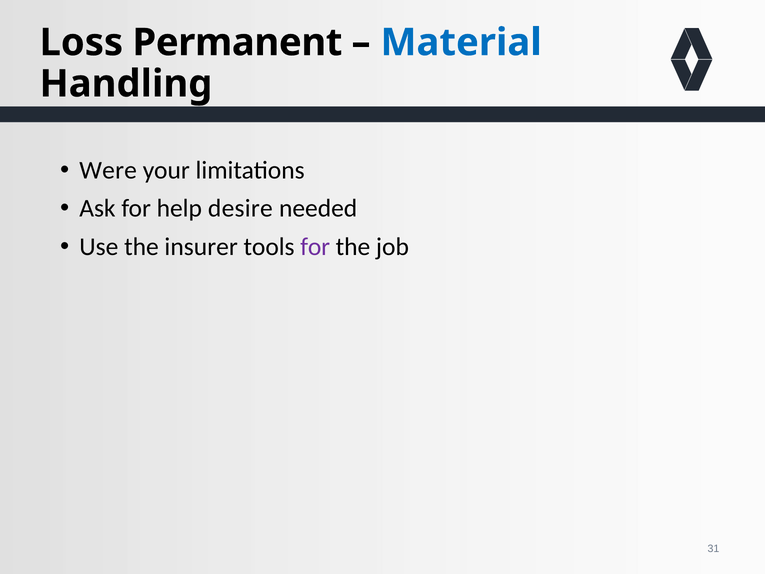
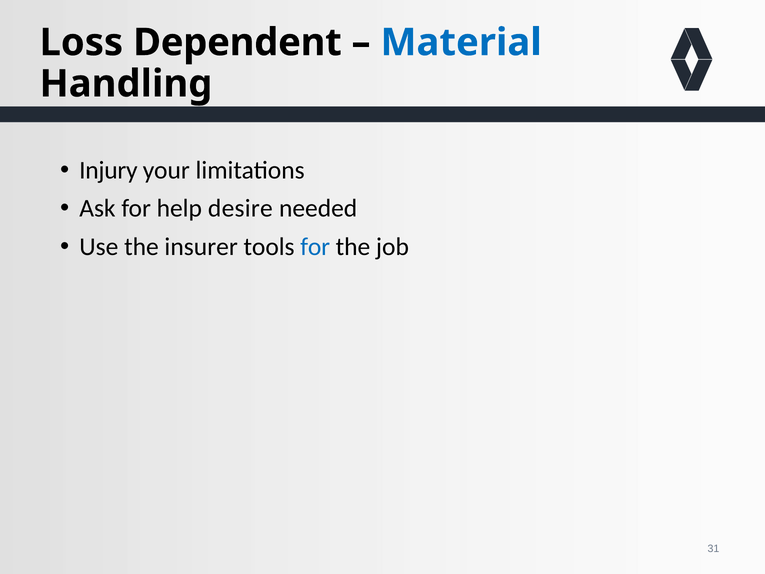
Permanent: Permanent -> Dependent
Were: Were -> Injury
for at (315, 247) colour: purple -> blue
